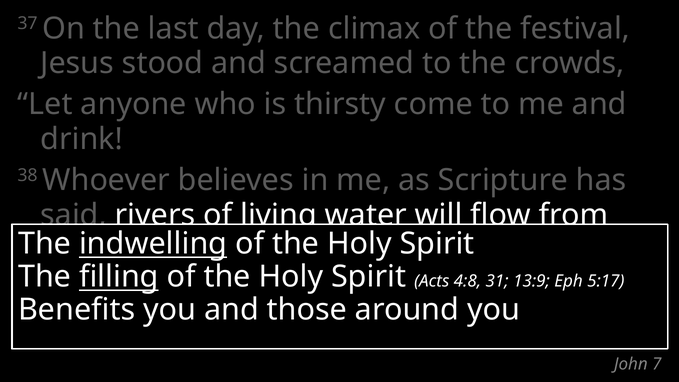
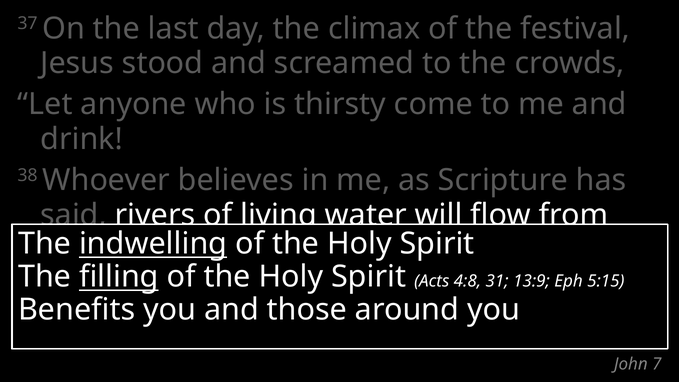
5:17: 5:17 -> 5:15
